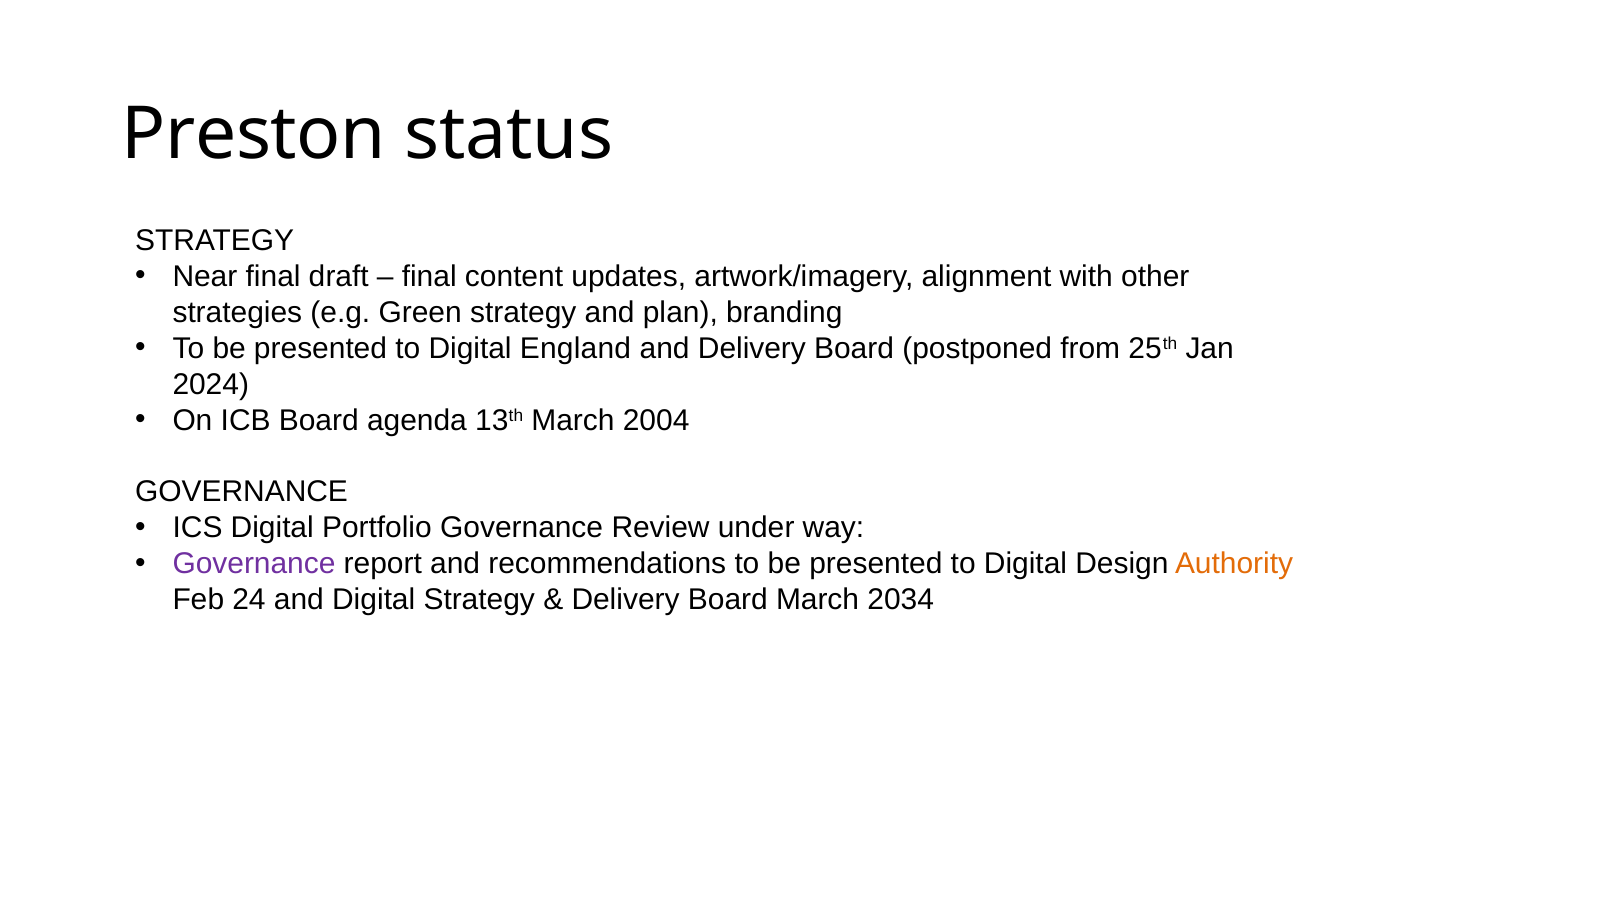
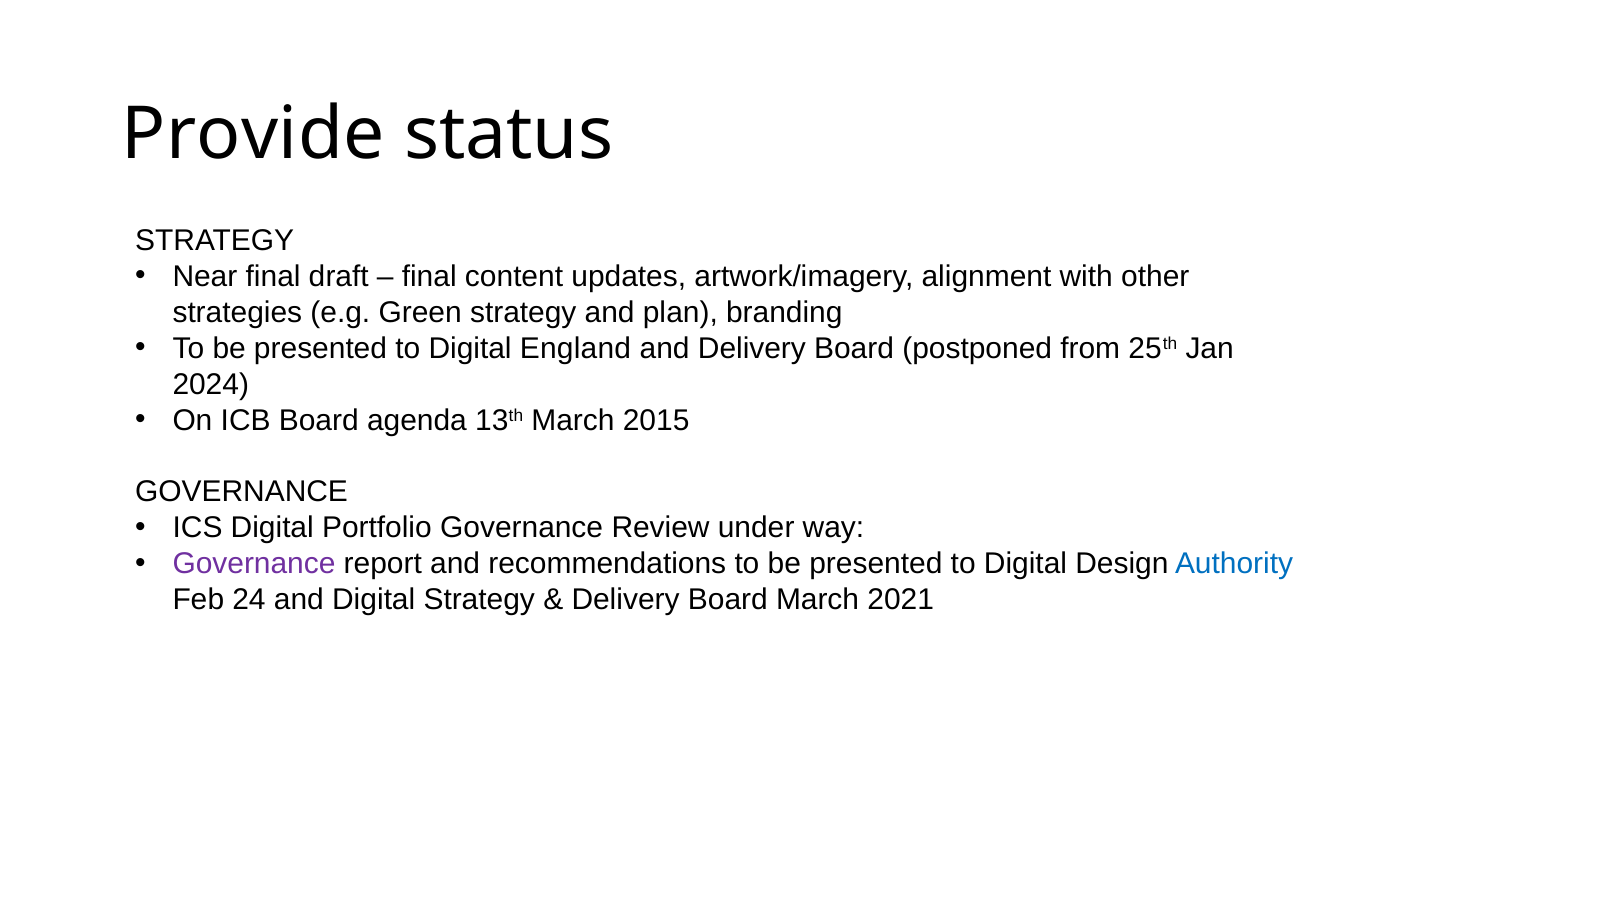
Preston: Preston -> Provide
2004: 2004 -> 2015
Authority colour: orange -> blue
2034: 2034 -> 2021
